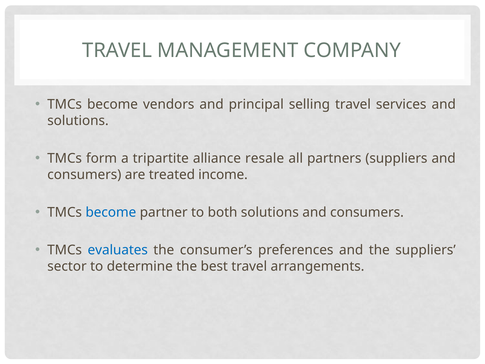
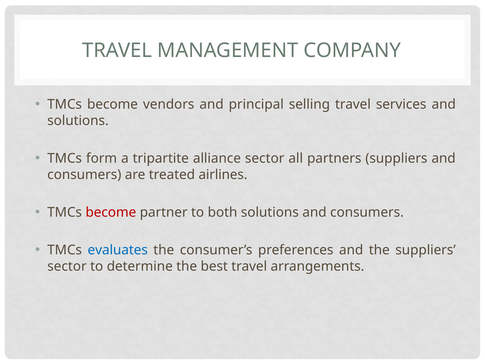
alliance resale: resale -> sector
income: income -> airlines
become at (111, 212) colour: blue -> red
